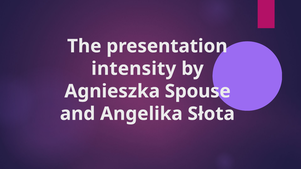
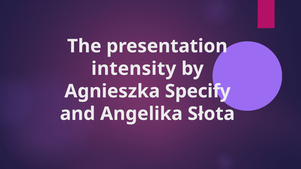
Spouse: Spouse -> Specify
